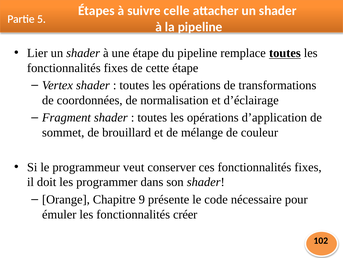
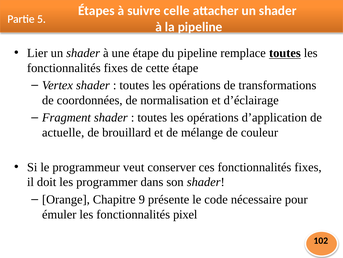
sommet: sommet -> actuelle
créer: créer -> pixel
